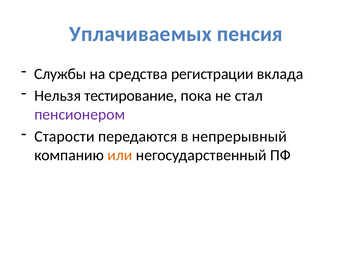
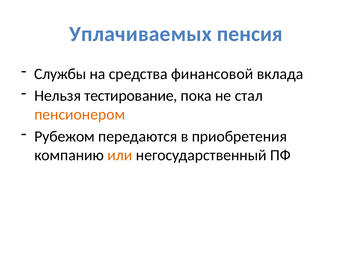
регистрации: регистрации -> финансовой
пенсионером colour: purple -> orange
Старости: Старости -> Рубежом
непрерывный: непрерывный -> приобретения
